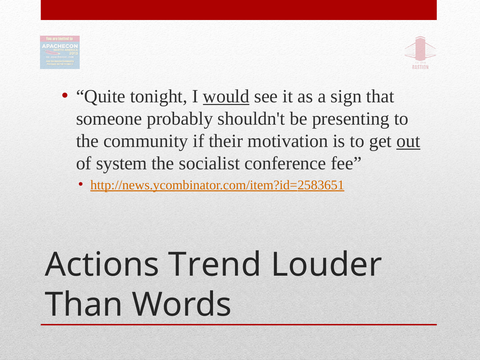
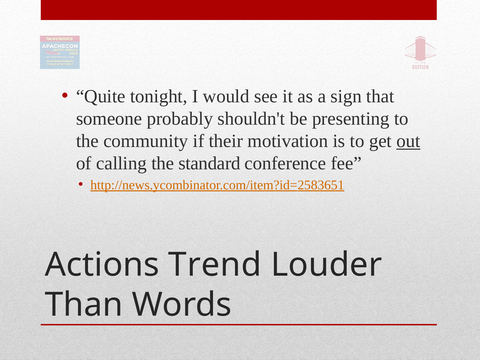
would underline: present -> none
system: system -> calling
socialist: socialist -> standard
